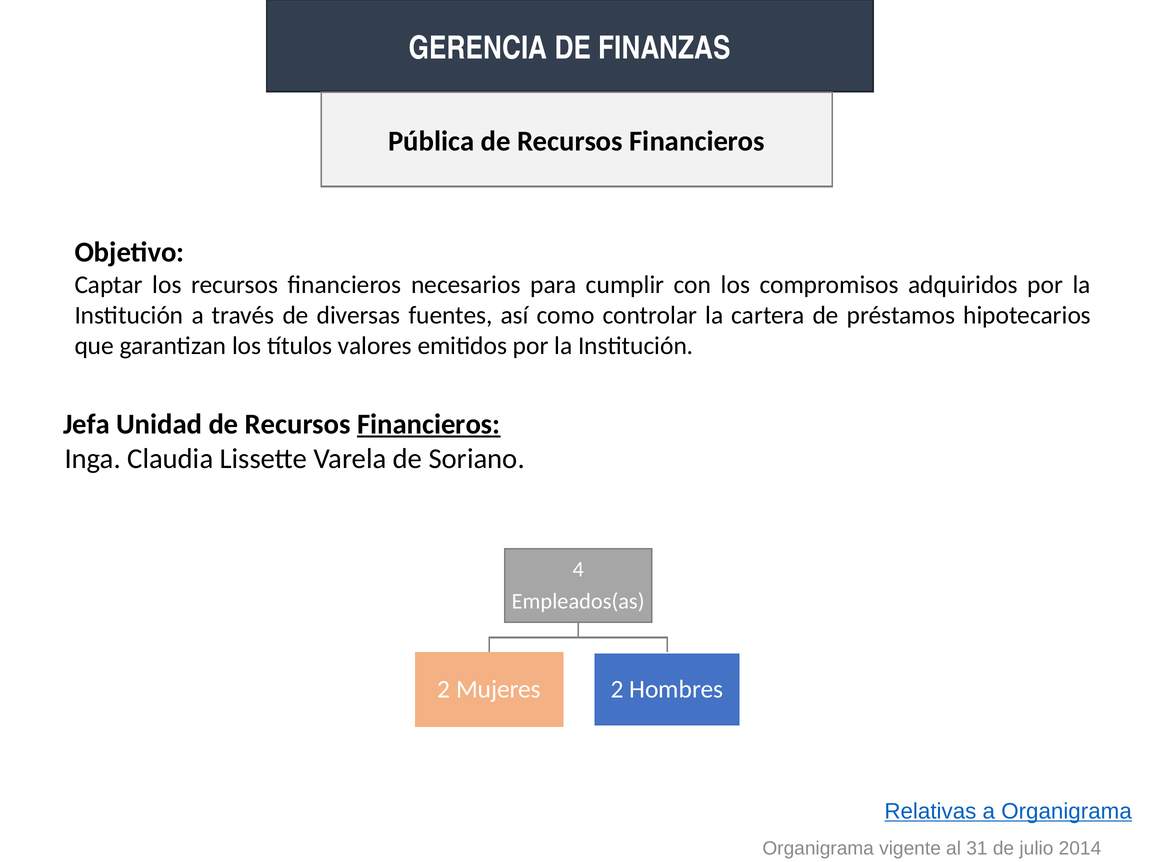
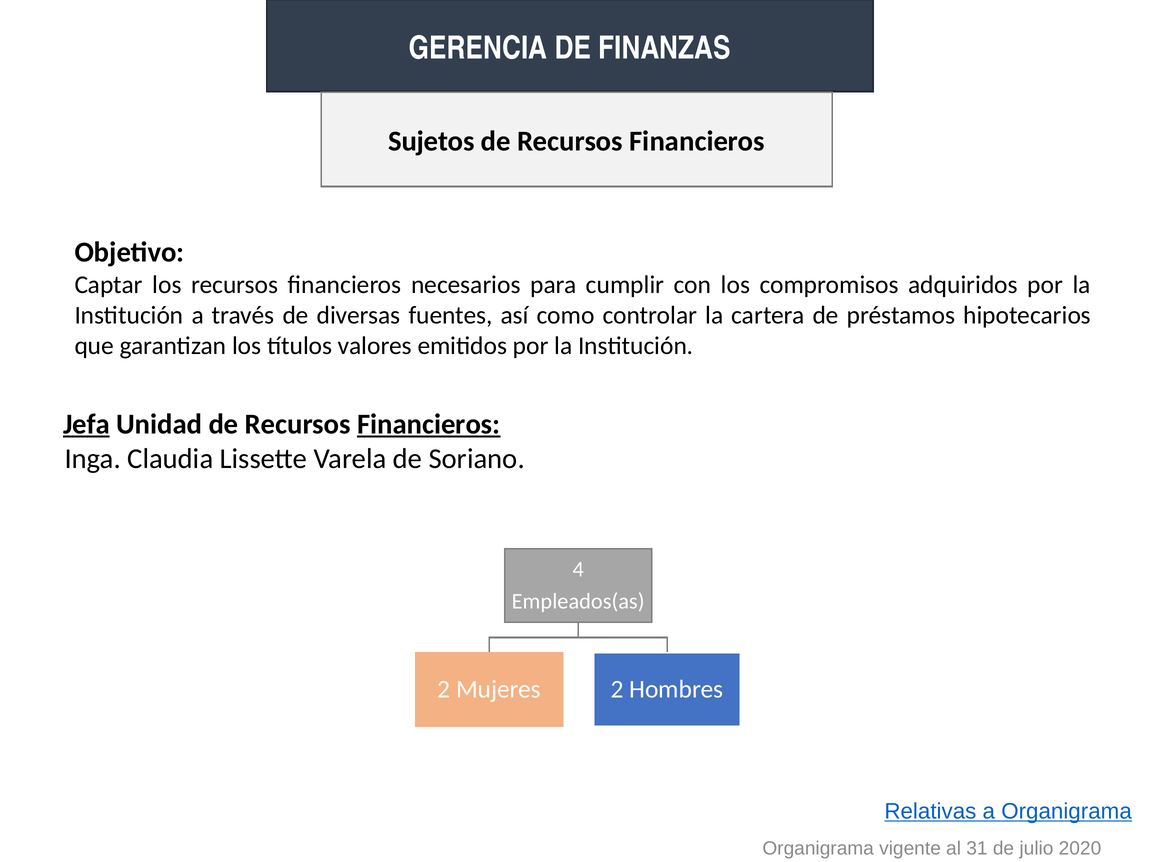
Pública: Pública -> Sujetos
Jefa underline: none -> present
2014: 2014 -> 2020
